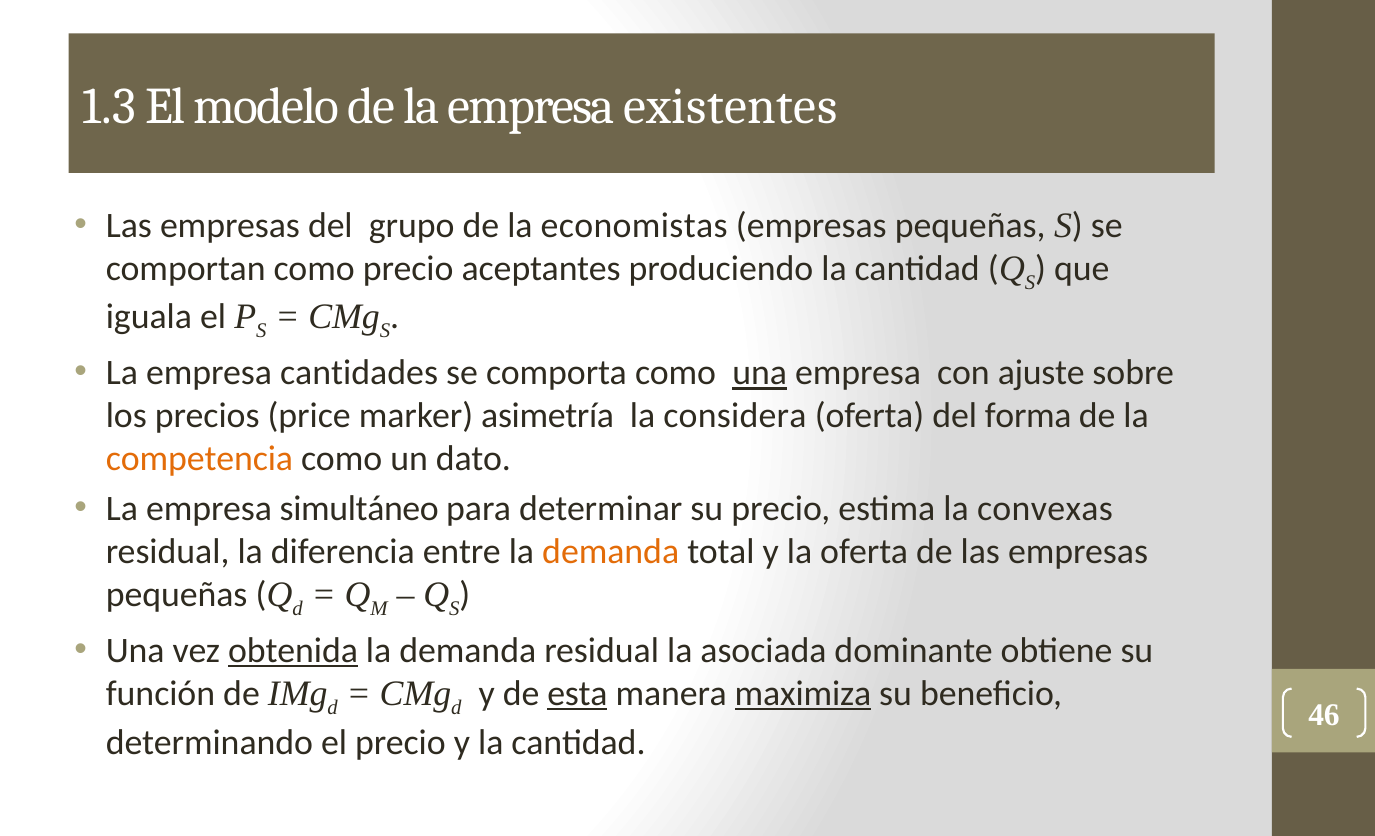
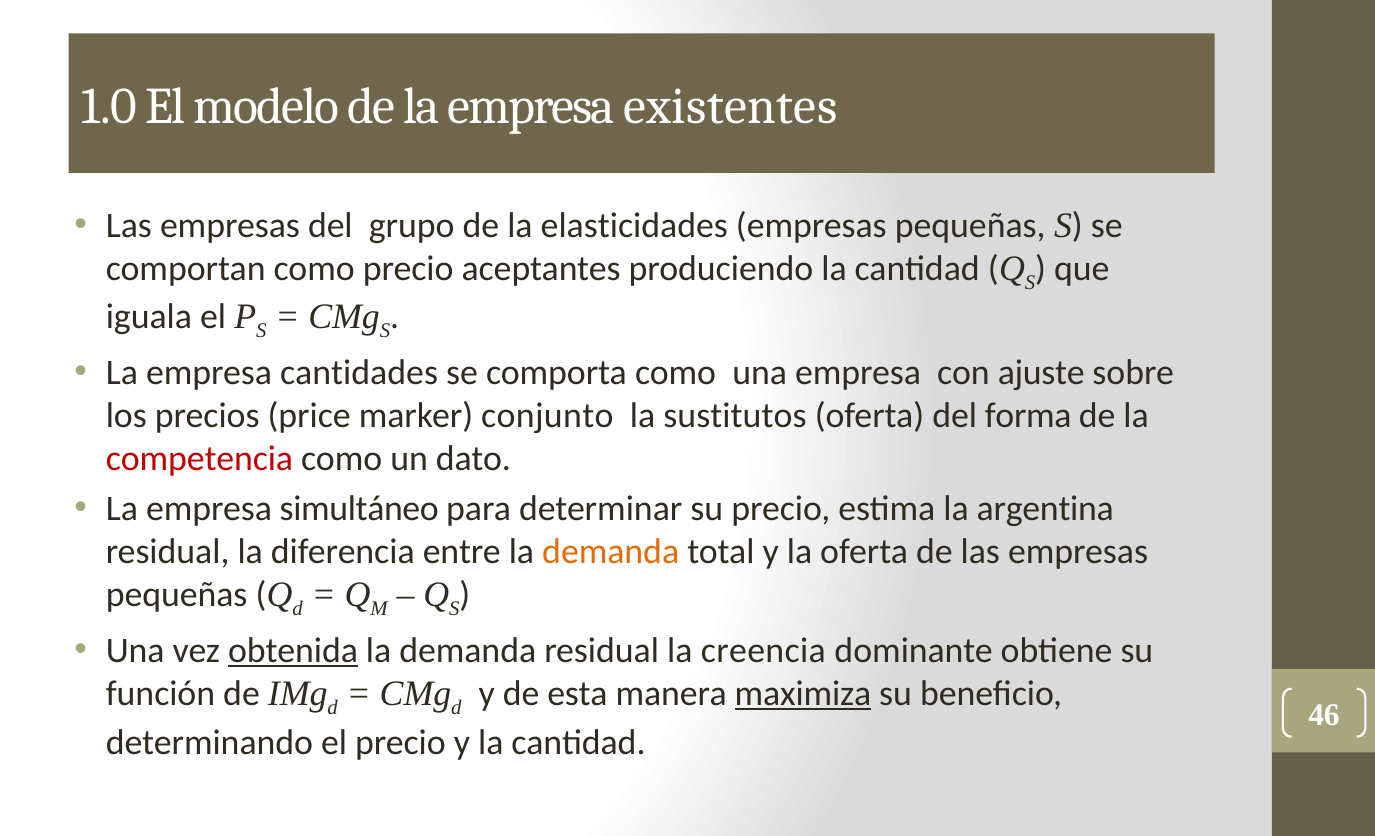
1.3: 1.3 -> 1.0
economistas: economistas -> elasticidades
una at (760, 373) underline: present -> none
asimetría: asimetría -> conjunto
considera: considera -> sustitutos
competencia colour: orange -> red
convexas: convexas -> argentina
asociada: asociada -> creencia
esta underline: present -> none
